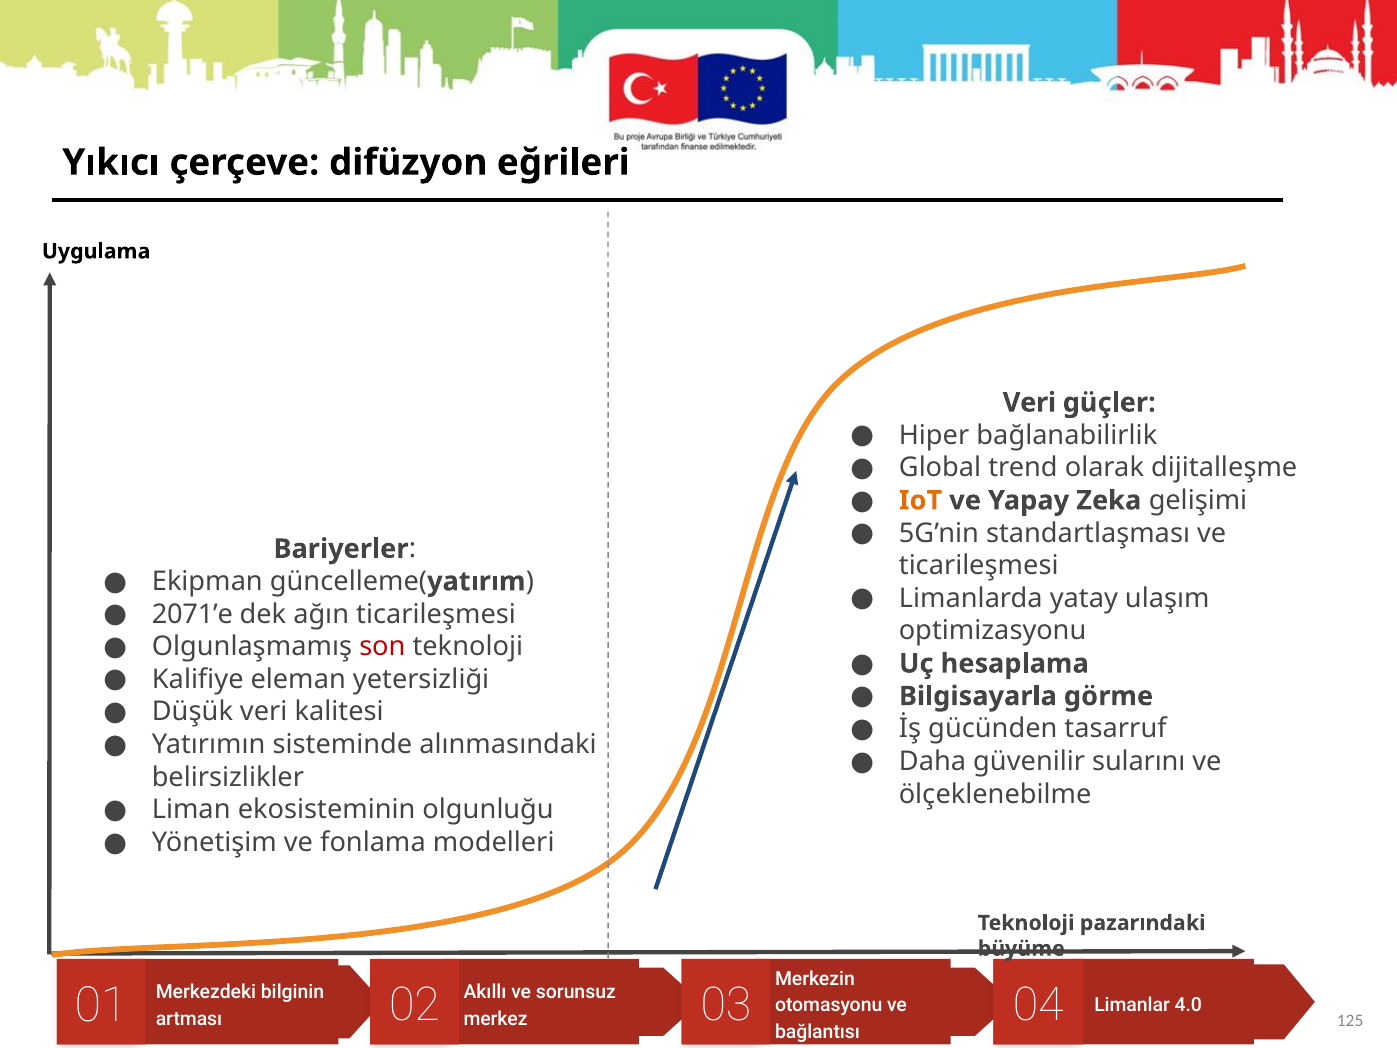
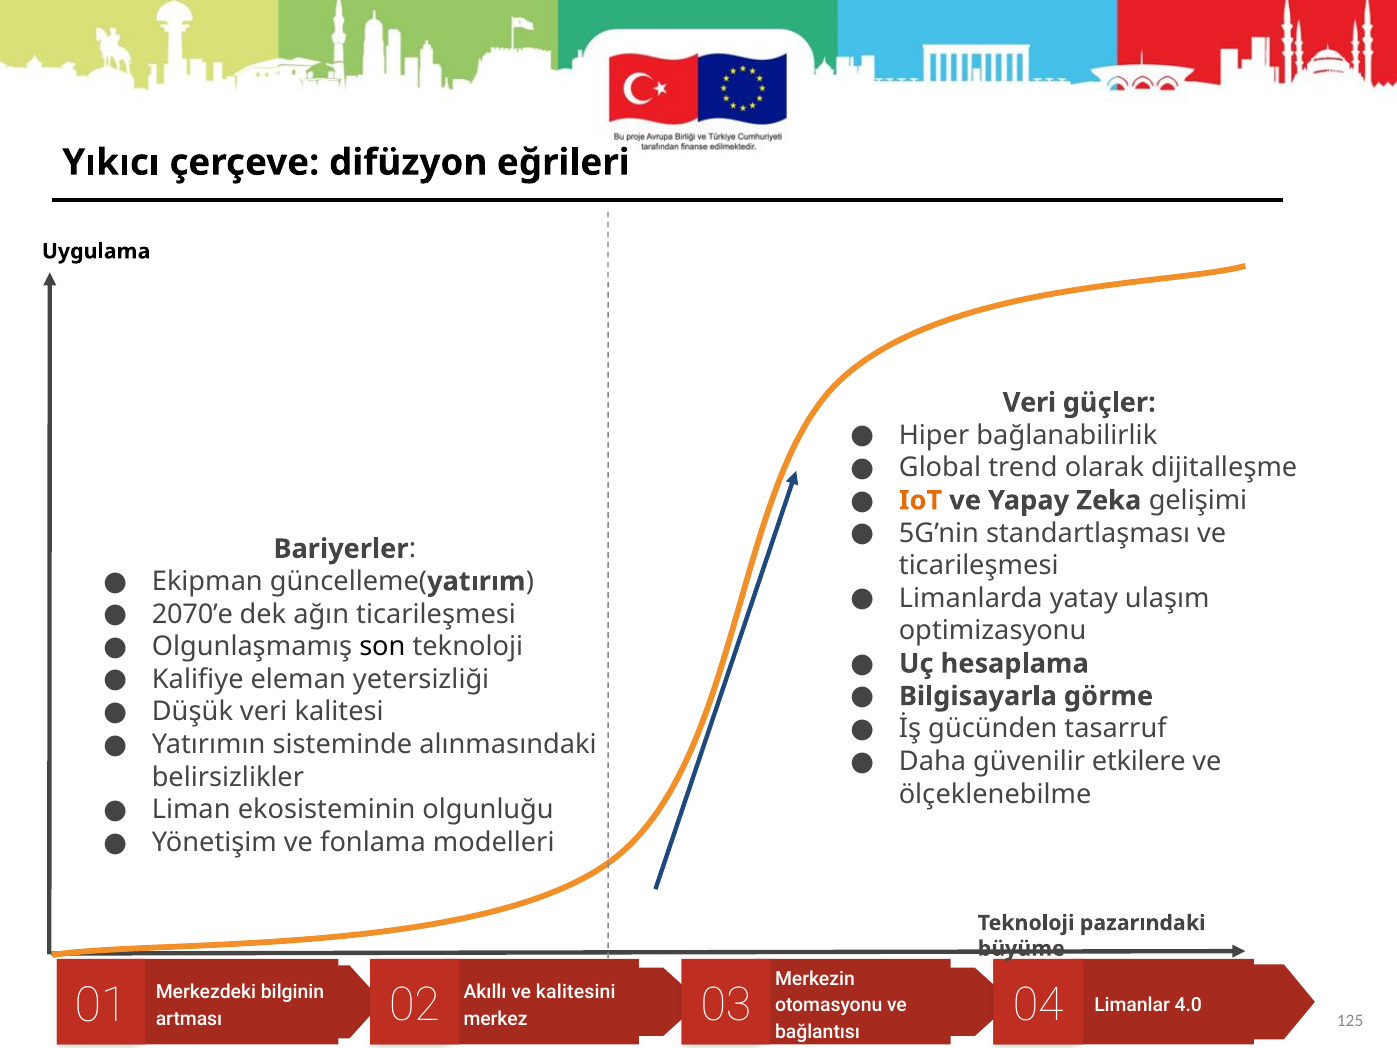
2071’e: 2071’e -> 2070’e
son colour: red -> black
sularını: sularını -> etkilere
sorunsuz: sorunsuz -> kalitesini
